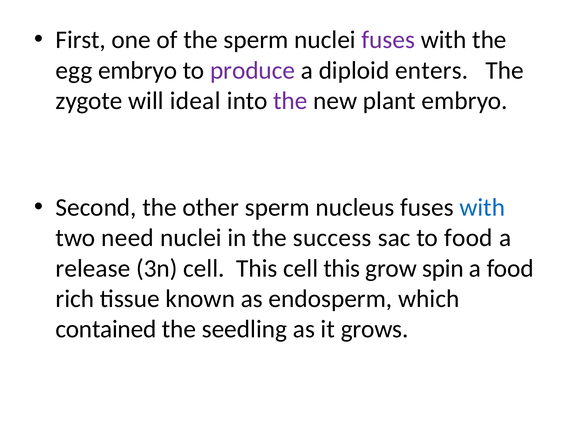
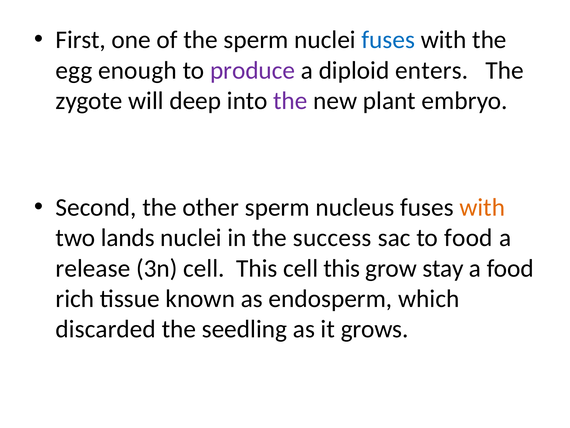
fuses at (388, 40) colour: purple -> blue
egg embryo: embryo -> enough
ideal: ideal -> deep
with at (482, 207) colour: blue -> orange
need: need -> lands
spin: spin -> stay
contained: contained -> discarded
